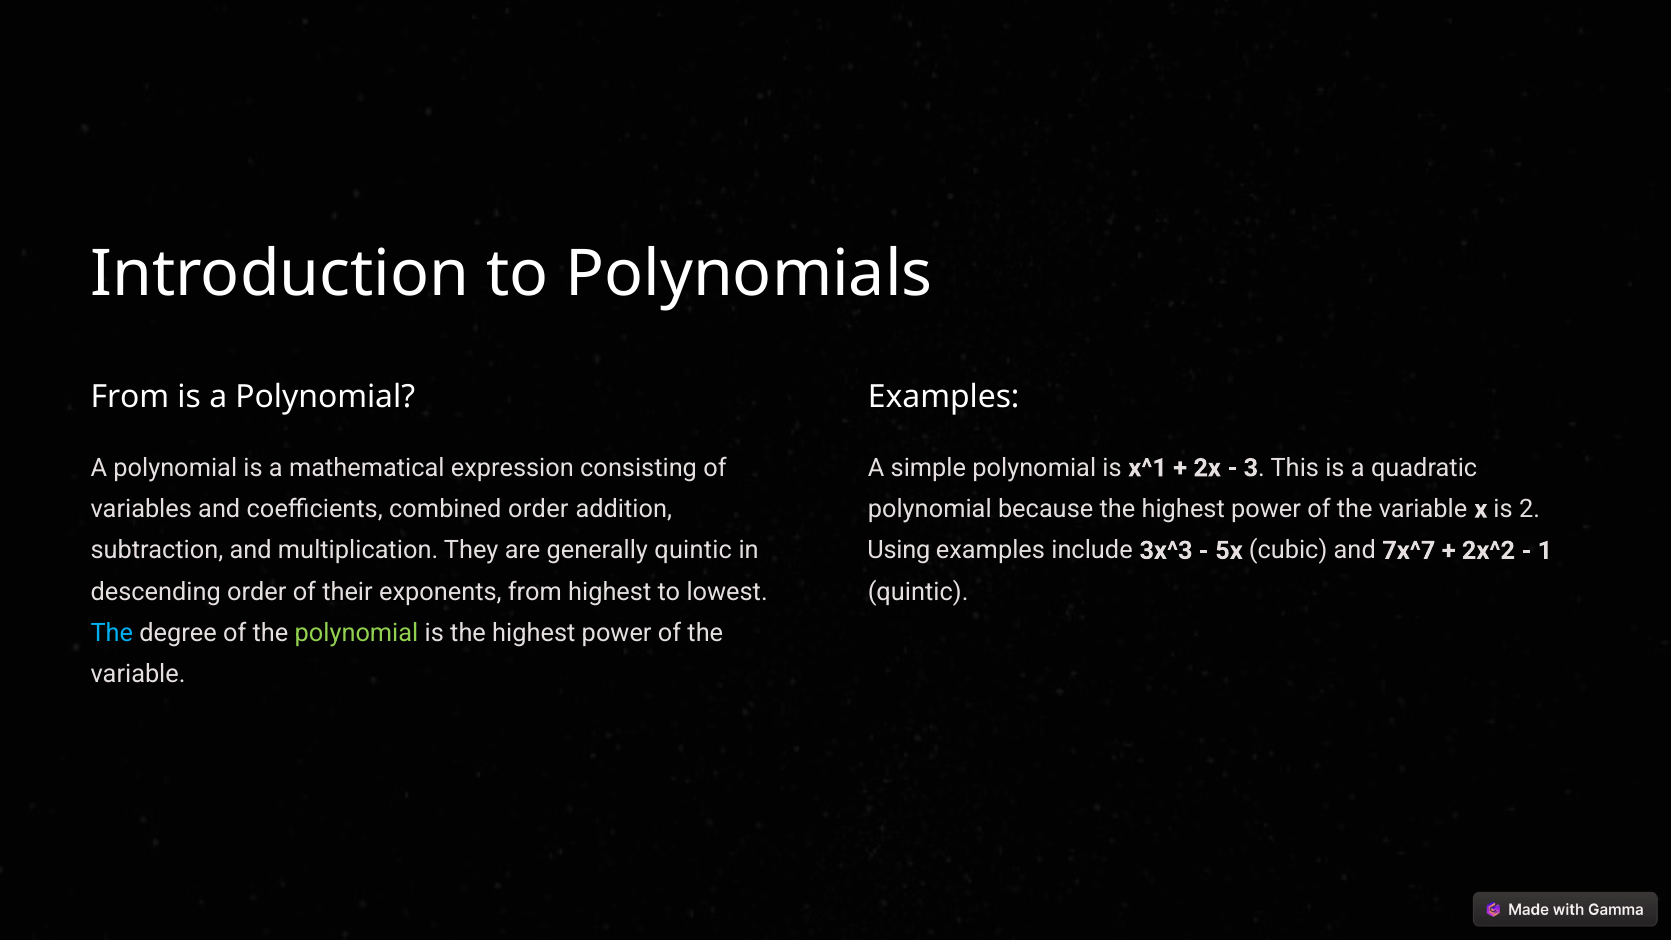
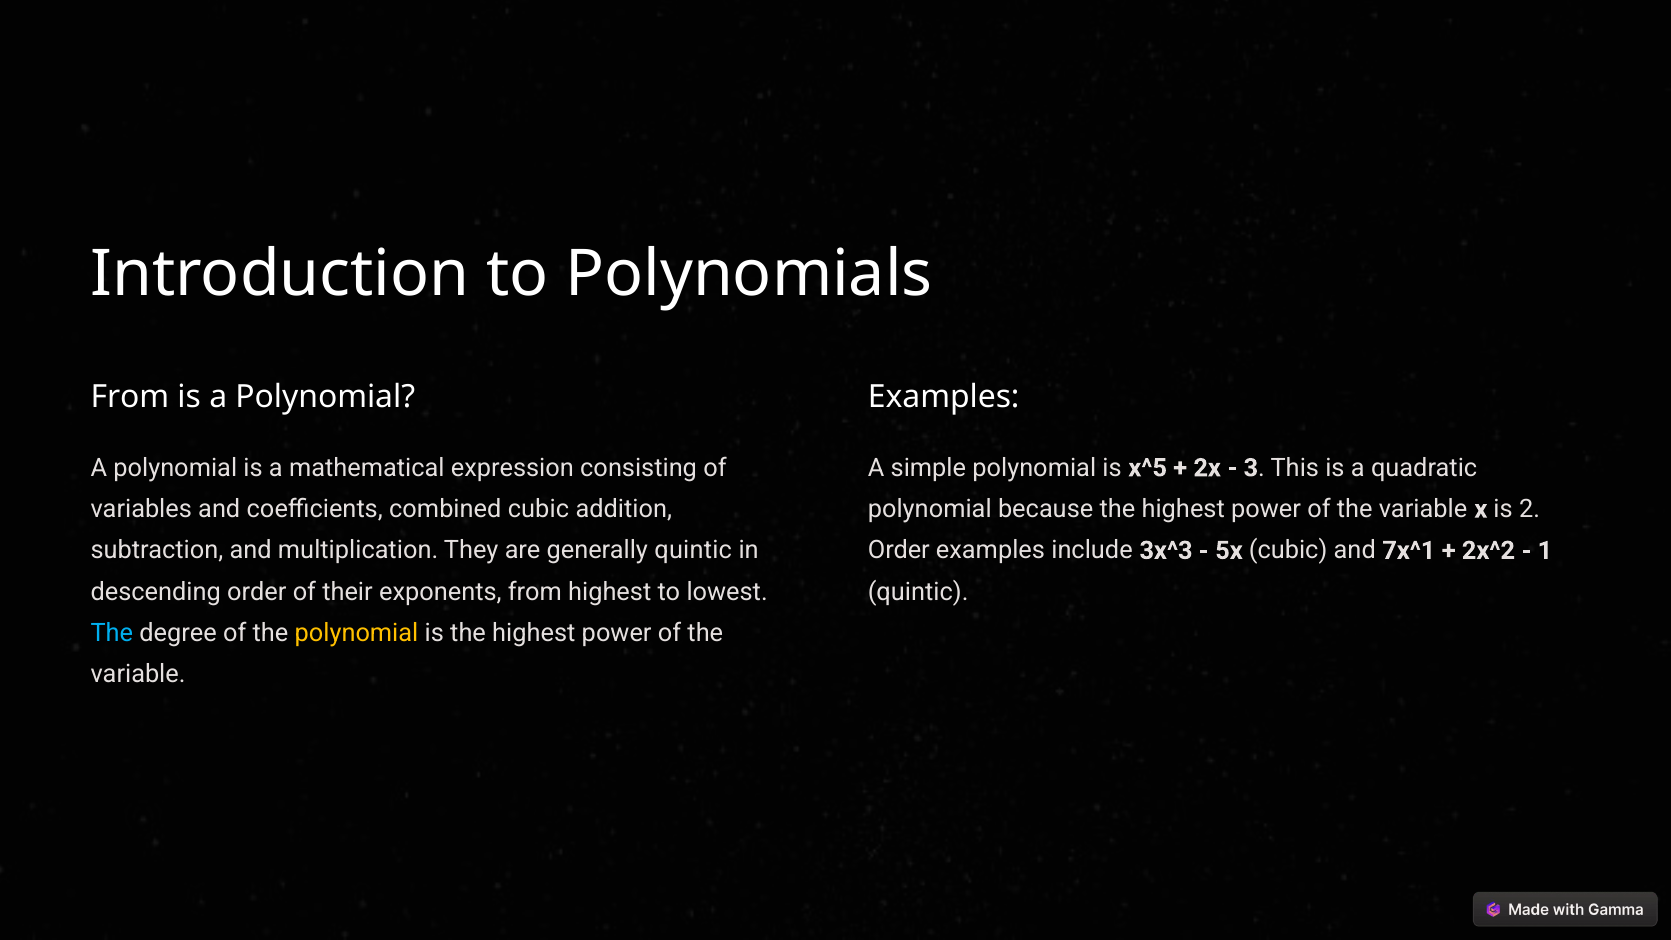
x^1: x^1 -> x^5
combined order: order -> cubic
Using at (899, 550): Using -> Order
7x^7: 7x^7 -> 7x^1
polynomial at (356, 633) colour: light green -> yellow
